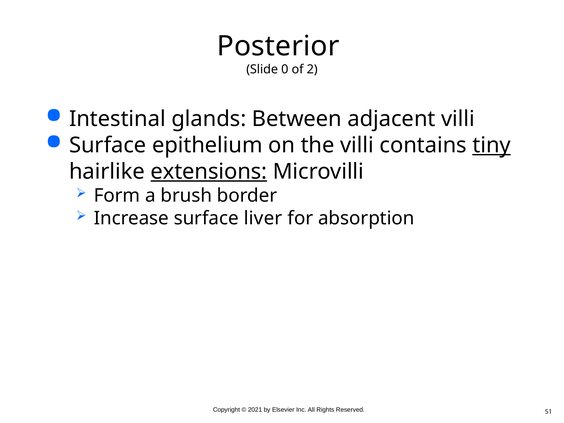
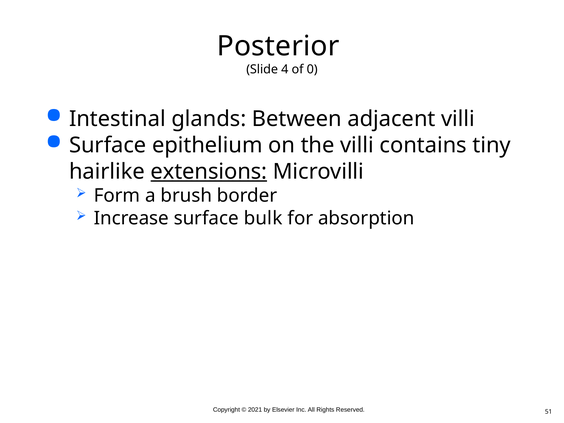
0: 0 -> 4
2: 2 -> 0
tiny underline: present -> none
liver: liver -> bulk
